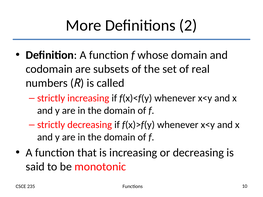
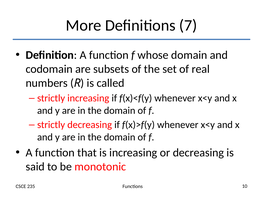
2: 2 -> 7
